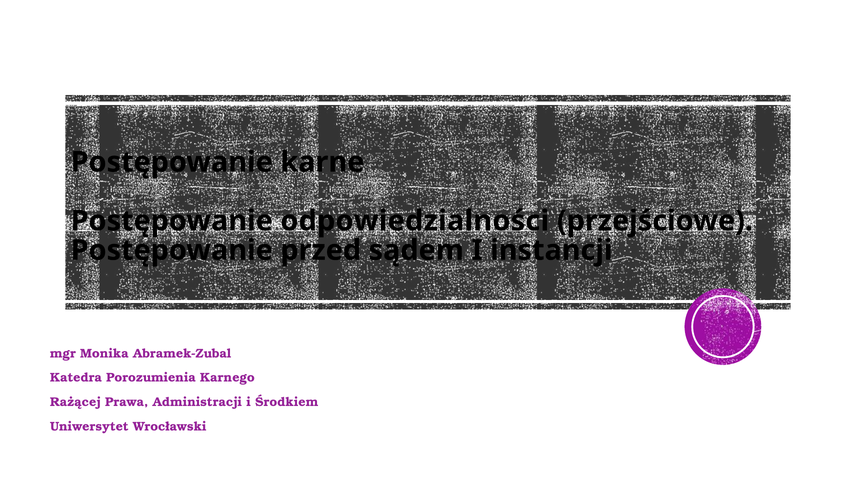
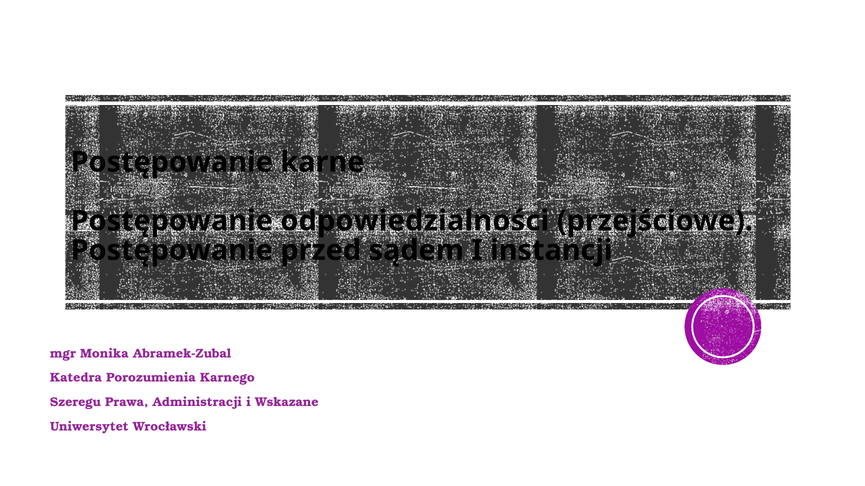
Rażącej: Rażącej -> Szeregu
Środkiem: Środkiem -> Wskazane
